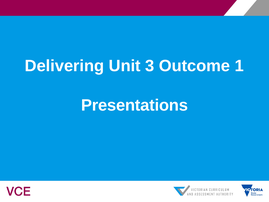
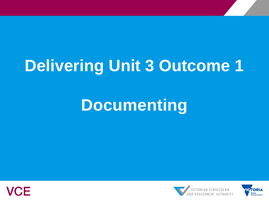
Presentations: Presentations -> Documenting
